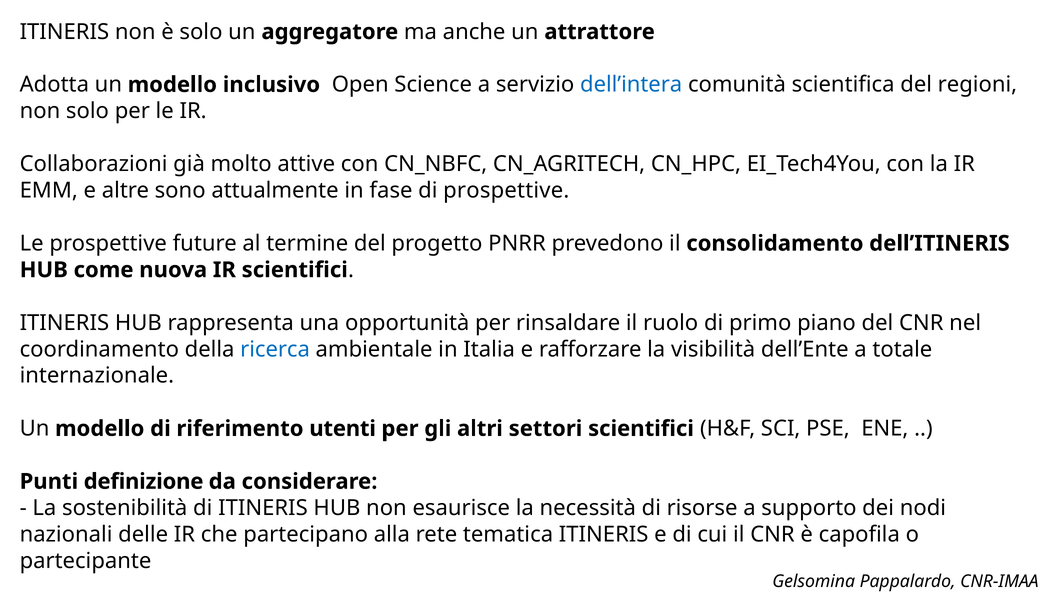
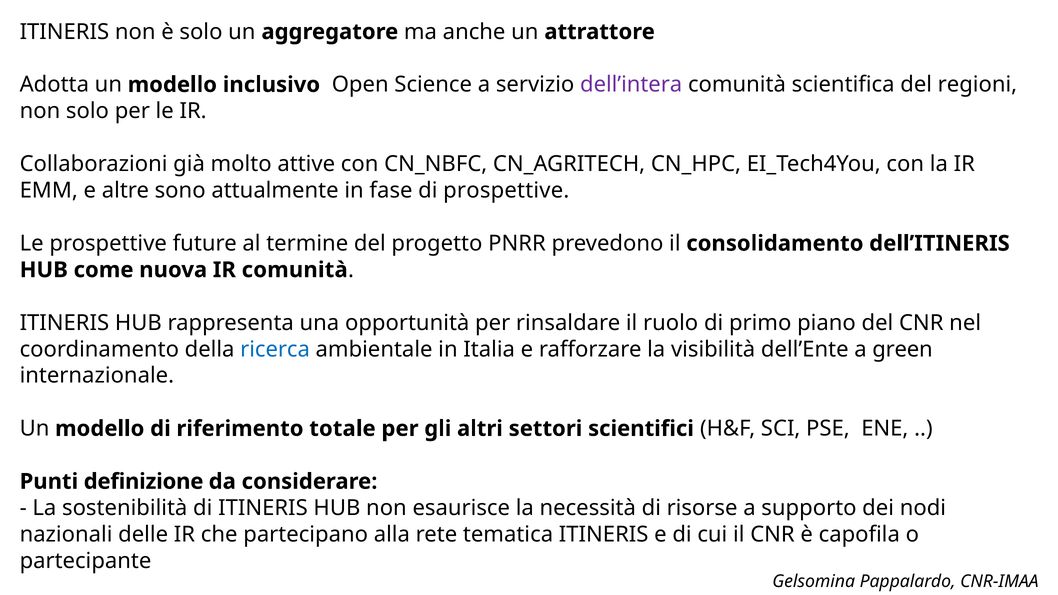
dell’intera colour: blue -> purple
IR scientifici: scientifici -> comunità
totale: totale -> green
utenti: utenti -> totale
